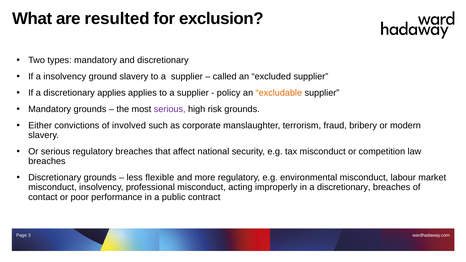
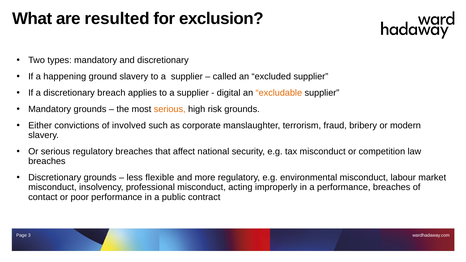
a insolvency: insolvency -> happening
discretionary applies: applies -> breach
policy: policy -> digital
serious at (170, 109) colour: purple -> orange
in a discretionary: discretionary -> performance
